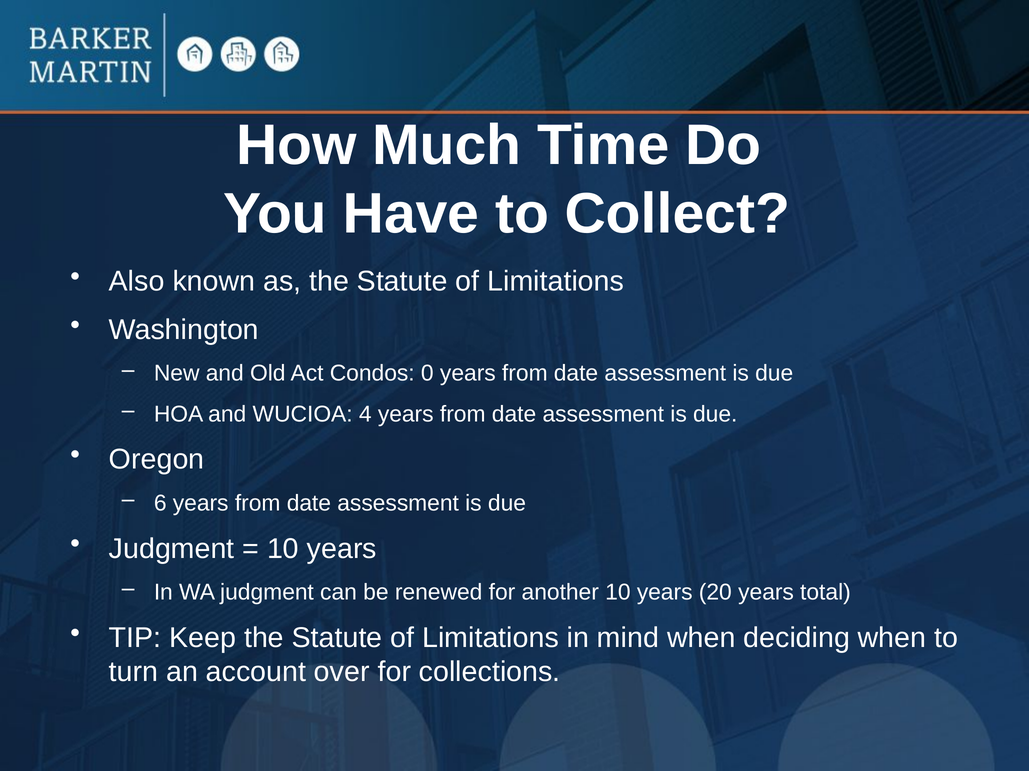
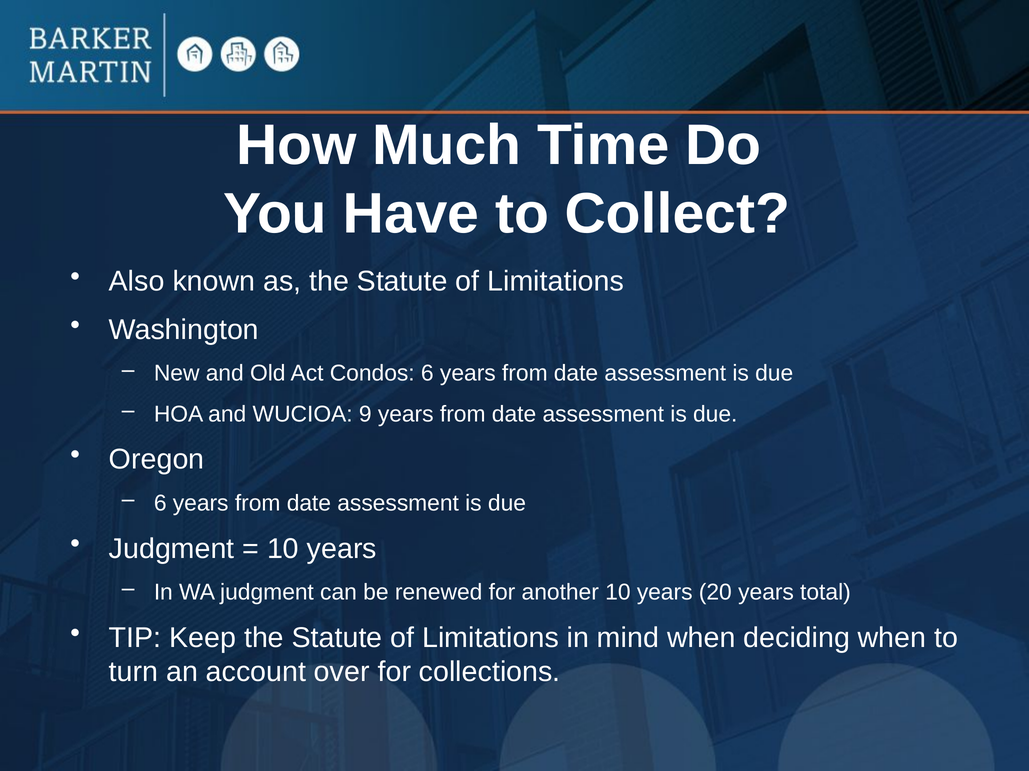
Condos 0: 0 -> 6
4: 4 -> 9
